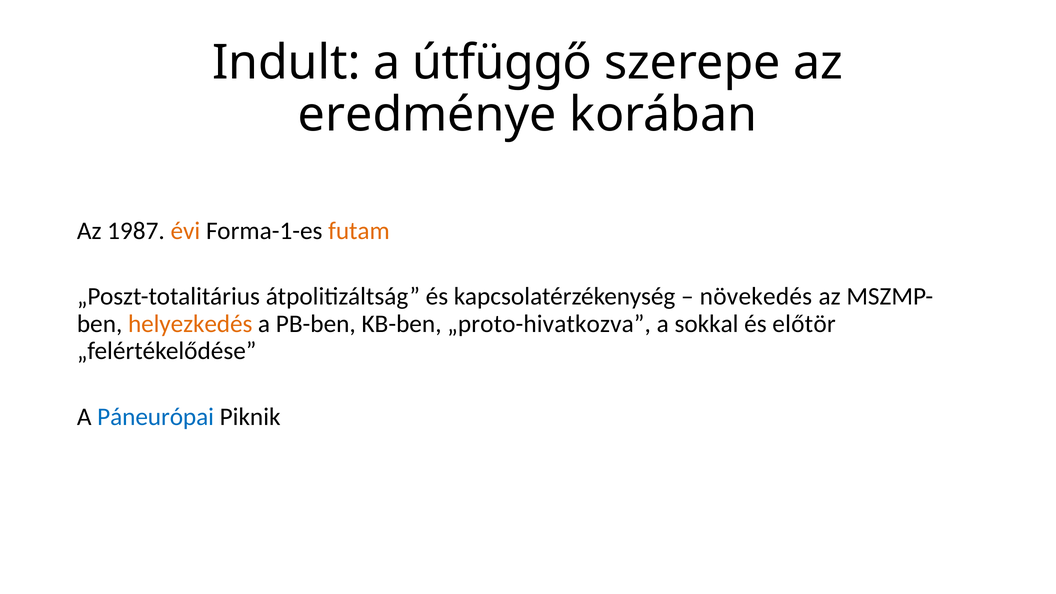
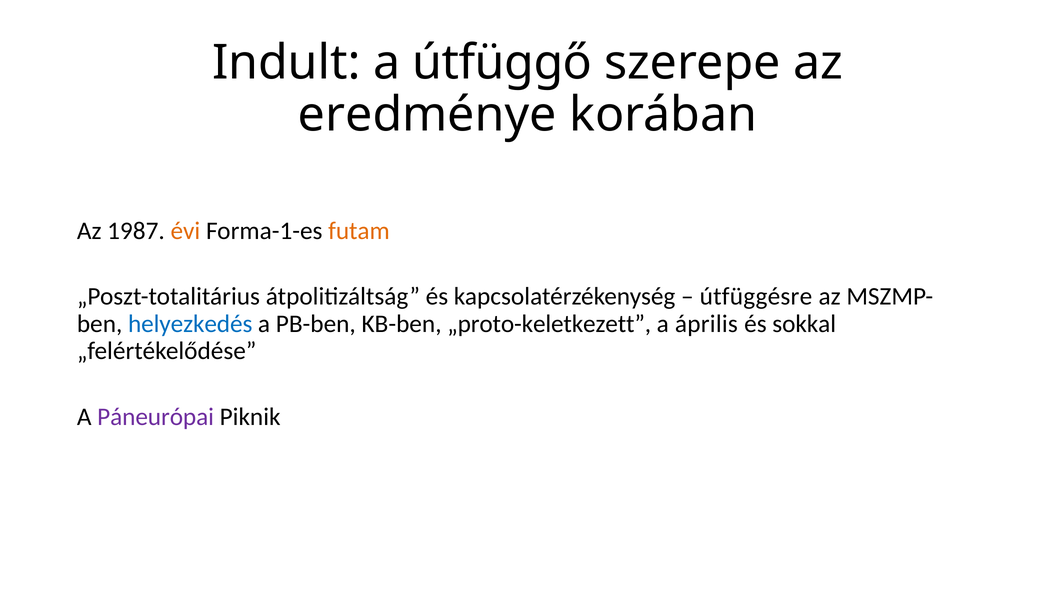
növekedés: növekedés -> útfüggésre
helyezkedés colour: orange -> blue
„proto-hivatkozva: „proto-hivatkozva -> „proto-keletkezett
sokkal: sokkal -> április
előtör: előtör -> sokkal
Páneurópai colour: blue -> purple
